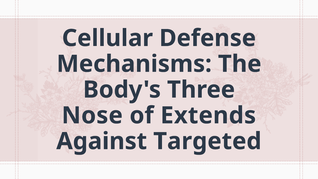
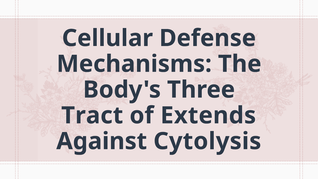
Nose: Nose -> Tract
Targeted: Targeted -> Cytolysis
